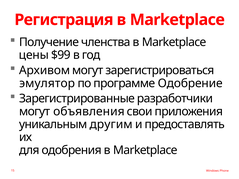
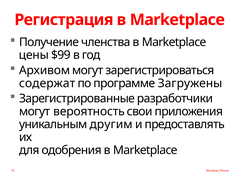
эмулятор: эмулятор -> содержат
Одобрение: Одобрение -> Загружены
объявления: объявления -> вероятность
